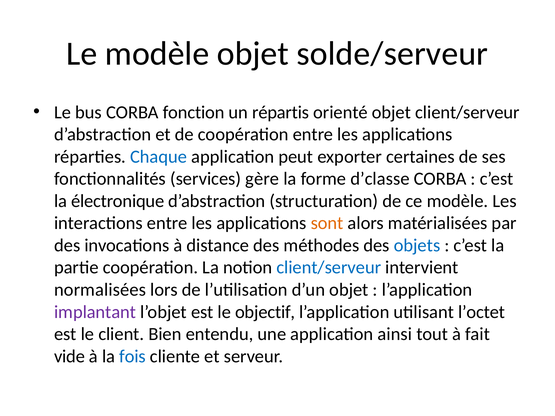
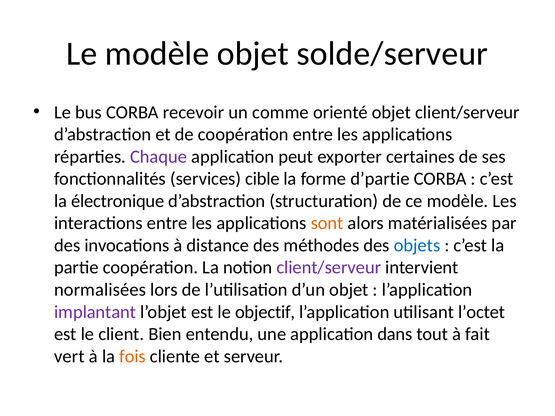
fonction: fonction -> recevoir
répartis: répartis -> comme
Chaque colour: blue -> purple
gère: gère -> cible
d’classe: d’classe -> d’partie
client/serveur at (329, 268) colour: blue -> purple
ainsi: ainsi -> dans
vide: vide -> vert
fois colour: blue -> orange
